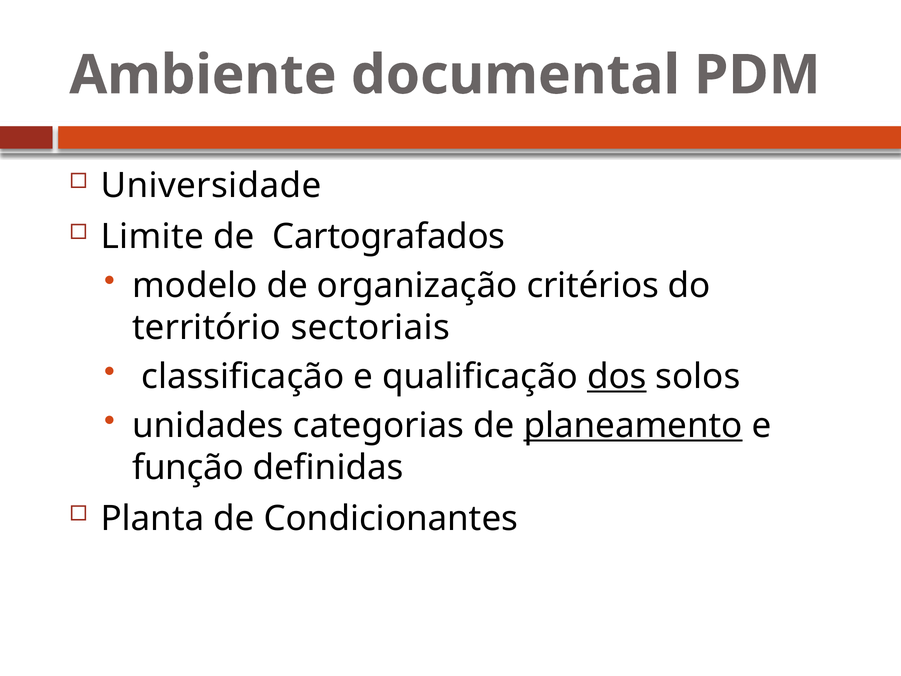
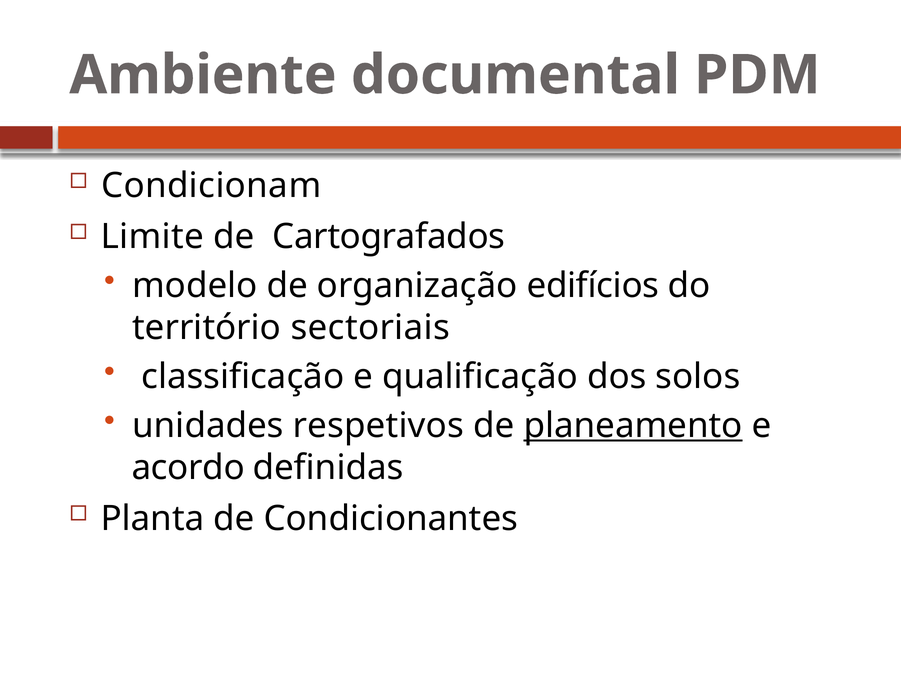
Universidade: Universidade -> Condicionam
critérios: critérios -> edifícios
dos underline: present -> none
categorias: categorias -> respetivos
função: função -> acordo
